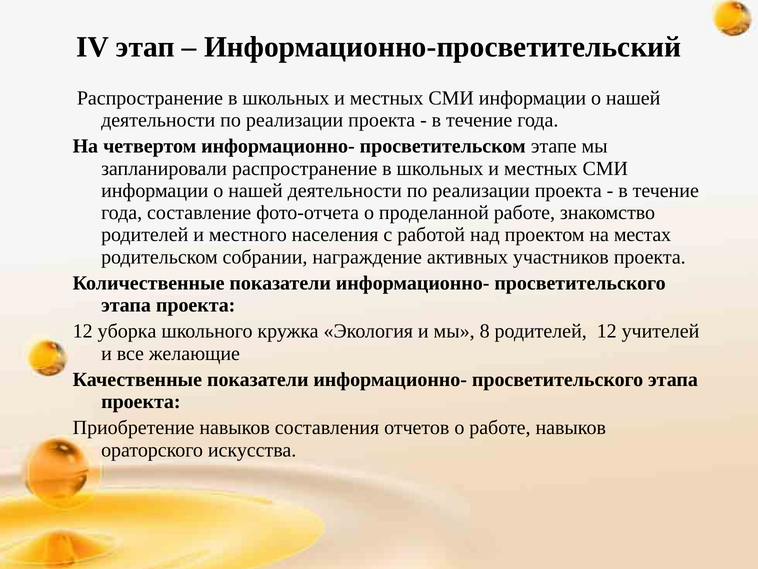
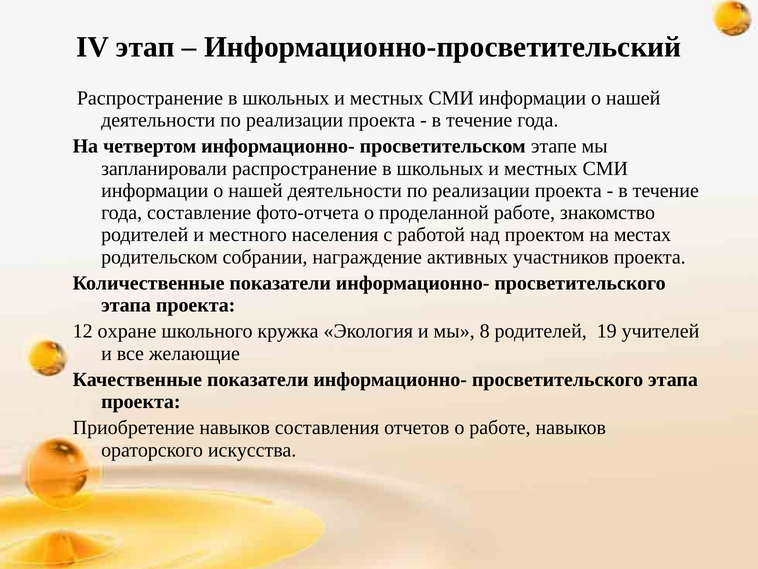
уборка: уборка -> охране
родителей 12: 12 -> 19
